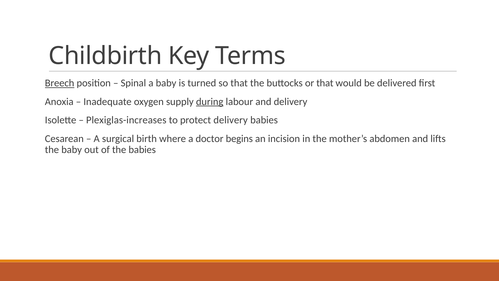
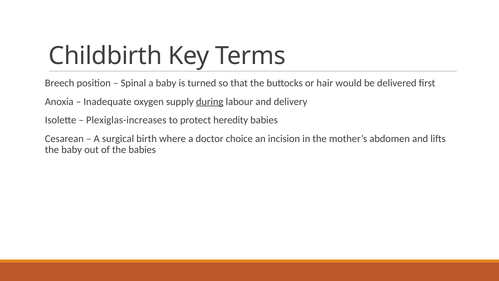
Breech underline: present -> none
or that: that -> hair
protect delivery: delivery -> heredity
begins: begins -> choice
